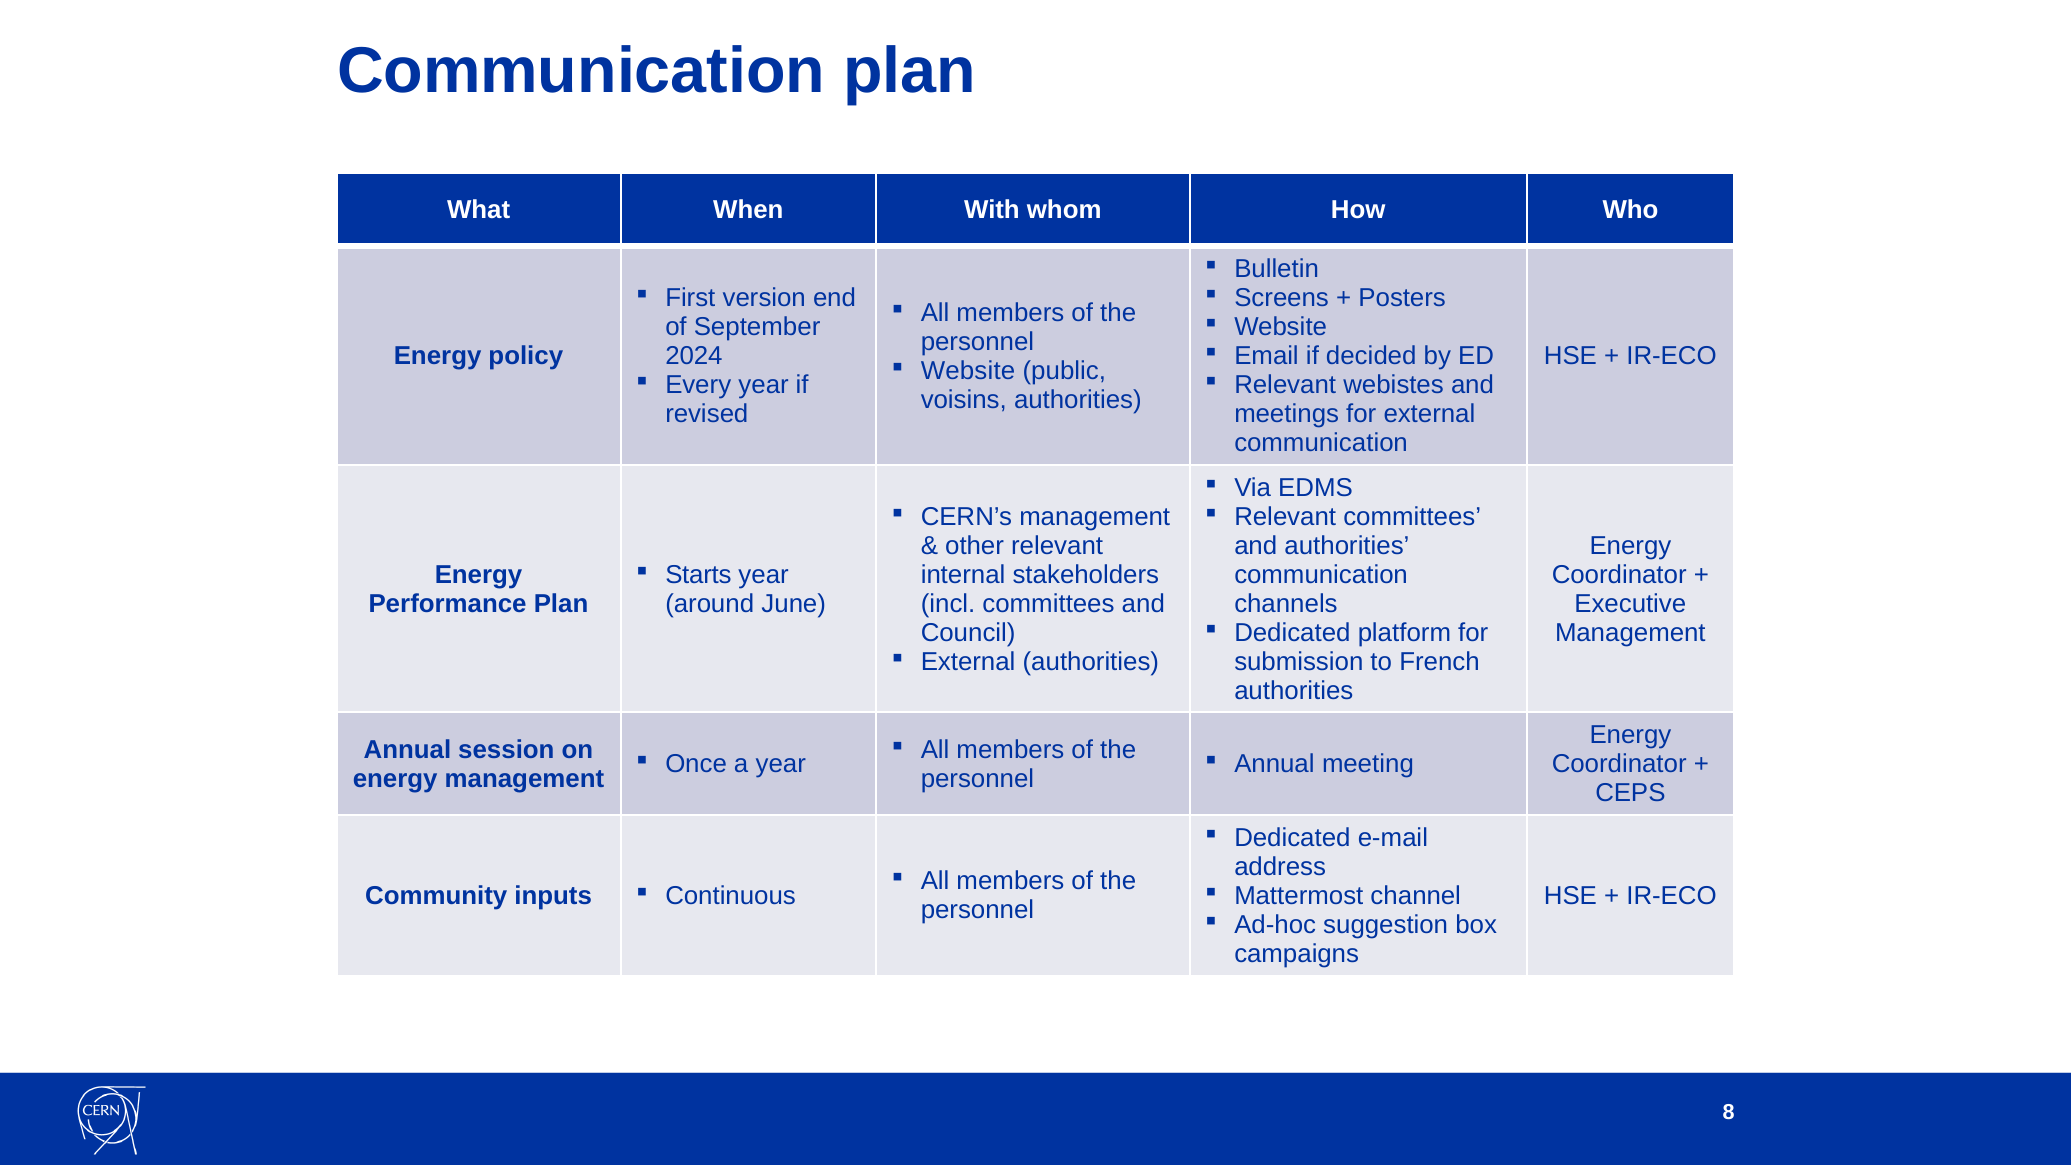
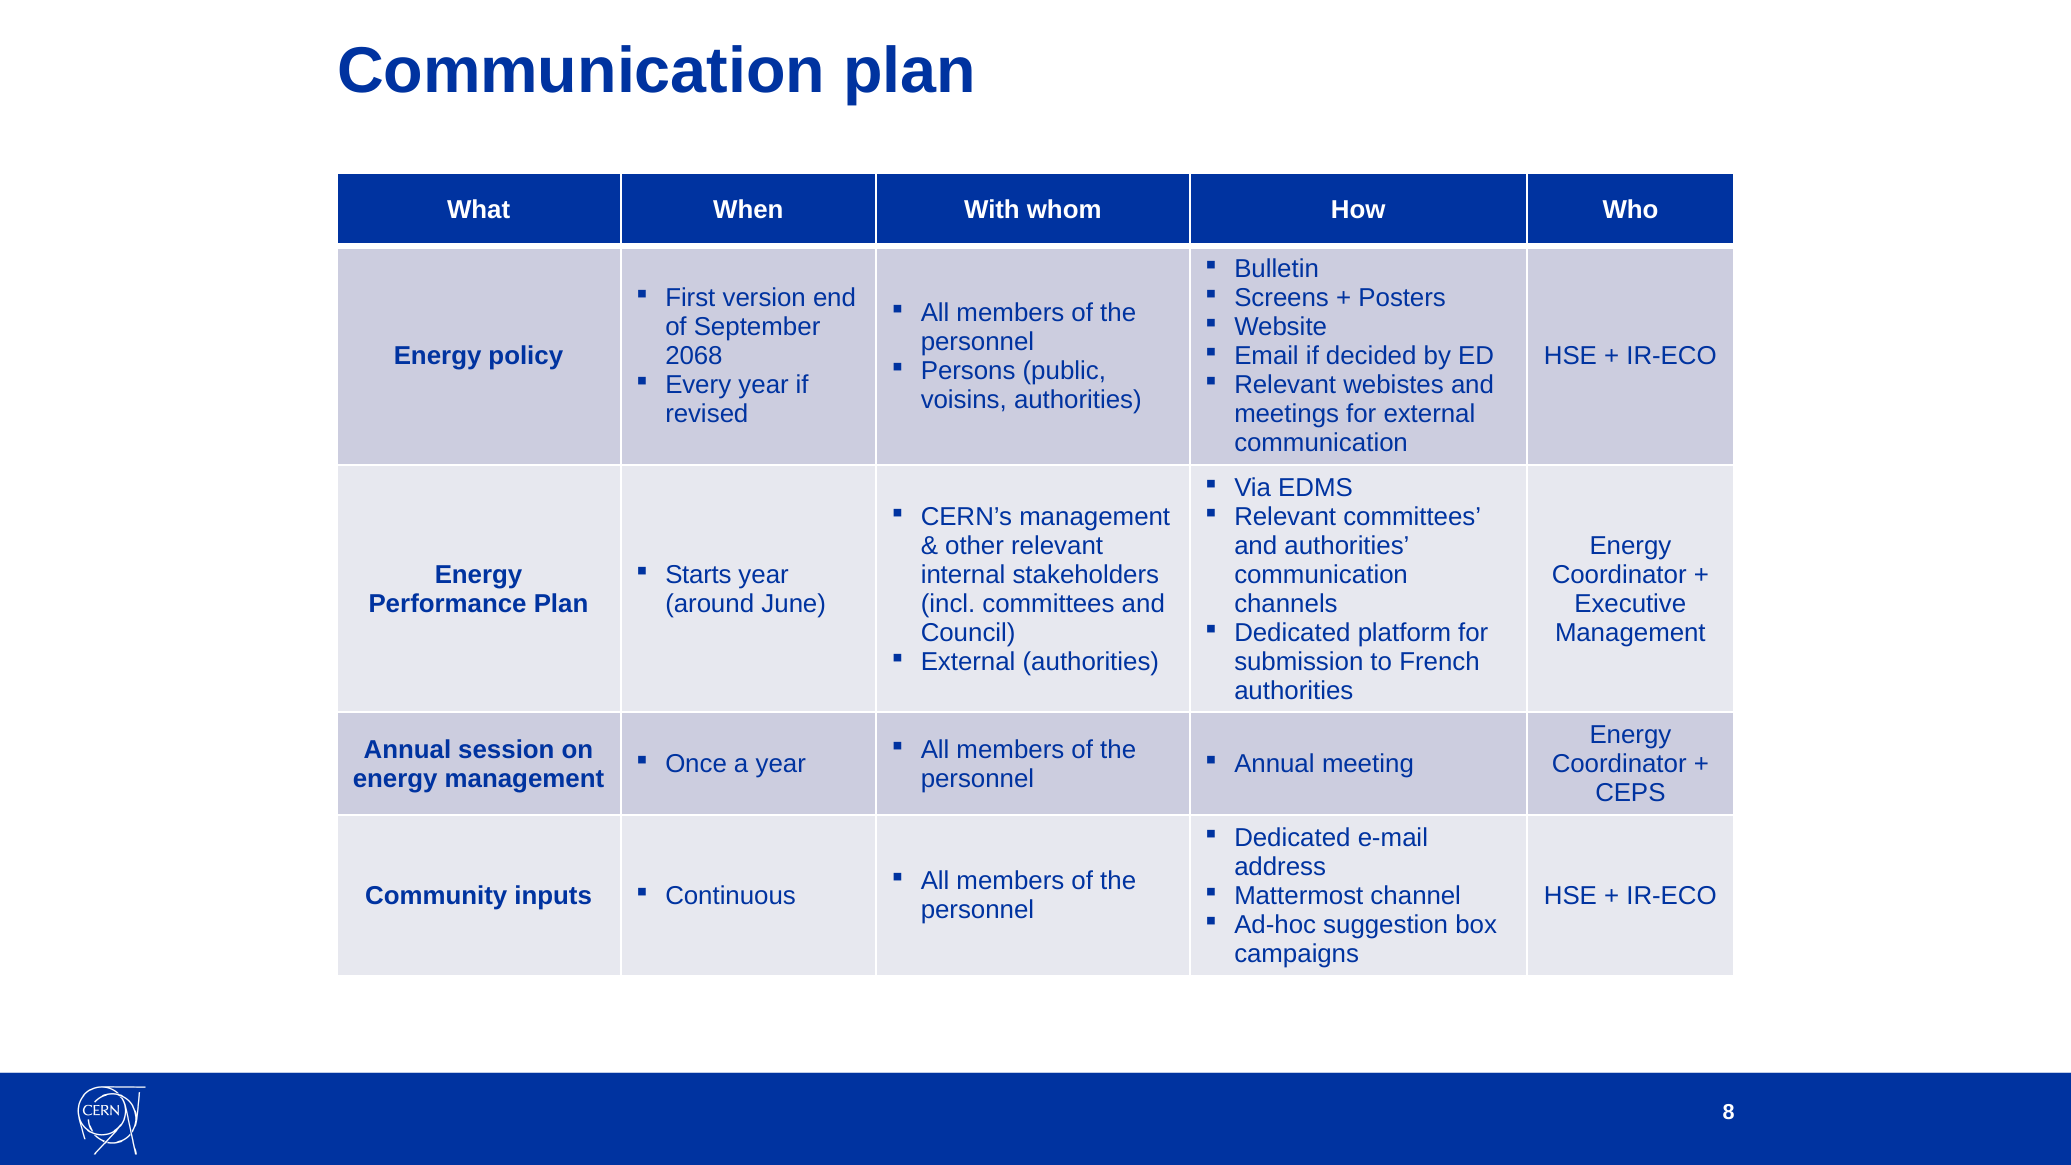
2024: 2024 -> 2068
Website at (968, 371): Website -> Persons
